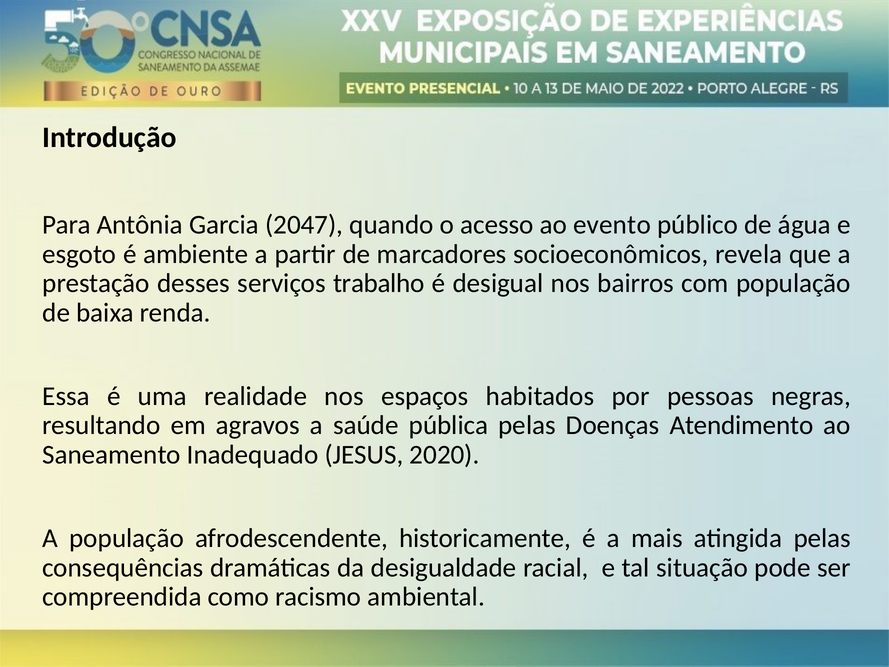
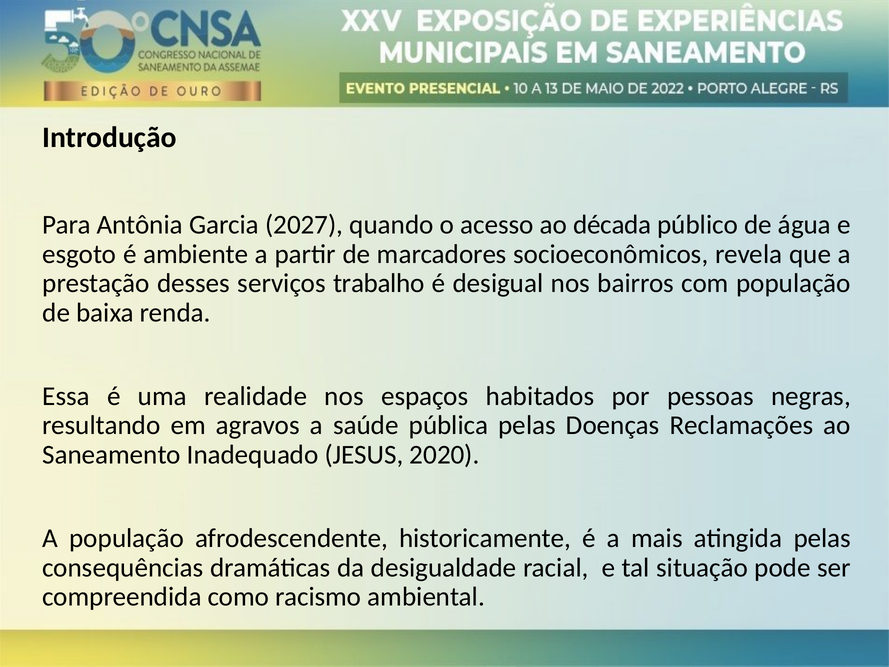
2047: 2047 -> 2027
evento: evento -> década
Atendimento: Atendimento -> Reclamações
